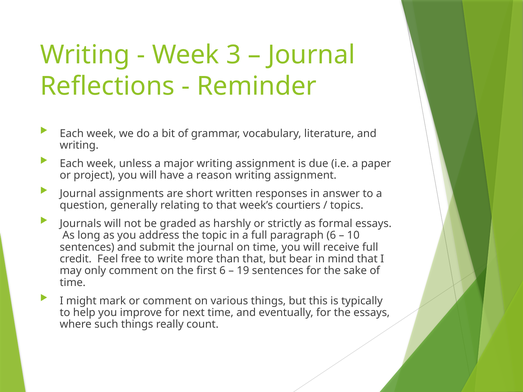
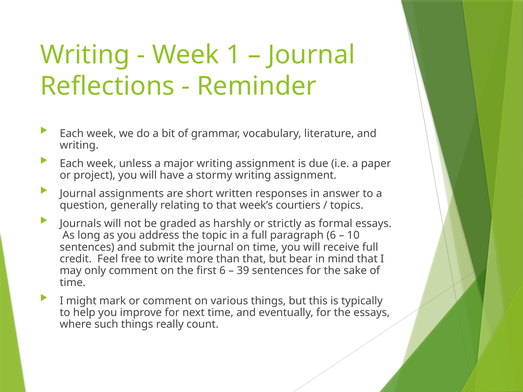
3: 3 -> 1
reason: reason -> stormy
19: 19 -> 39
